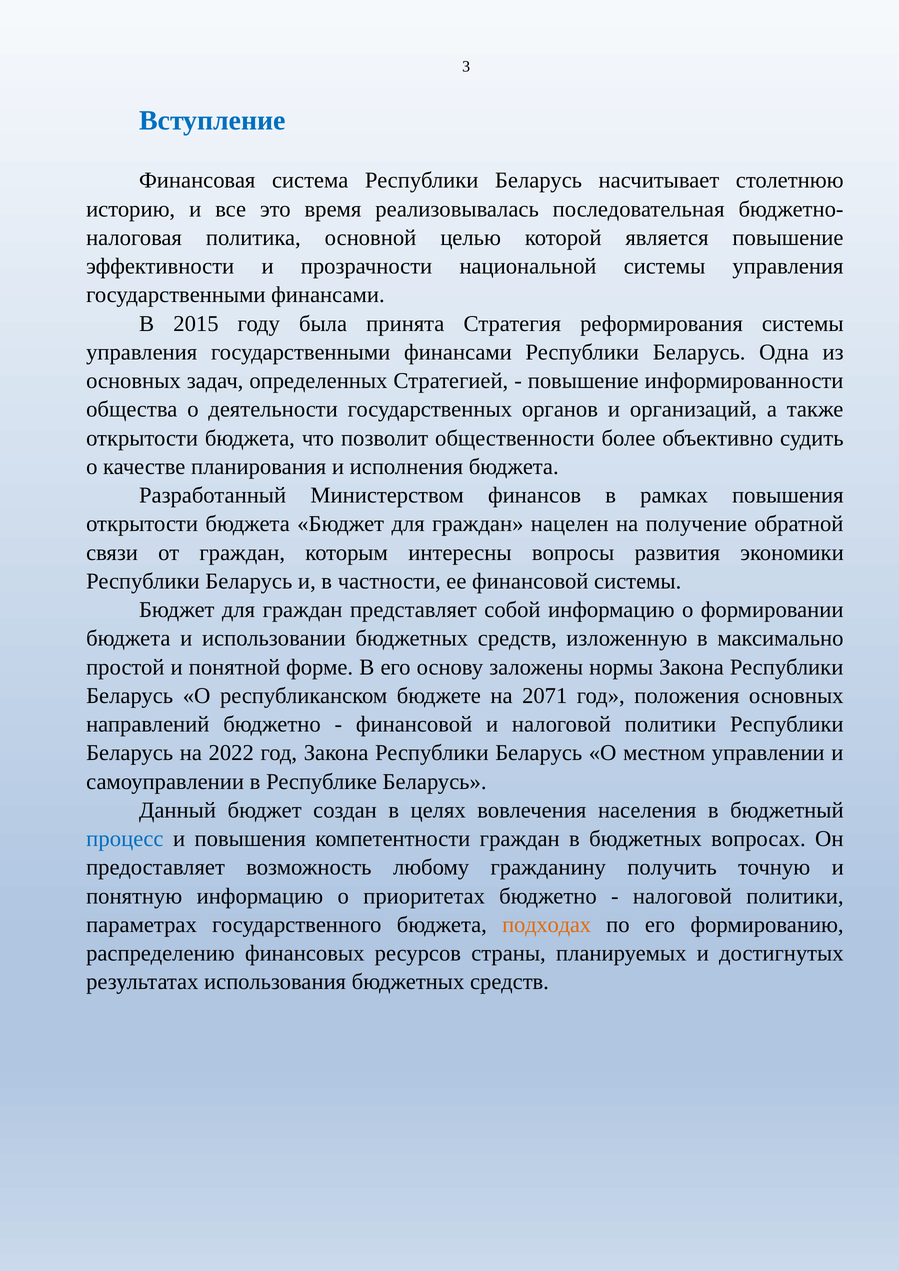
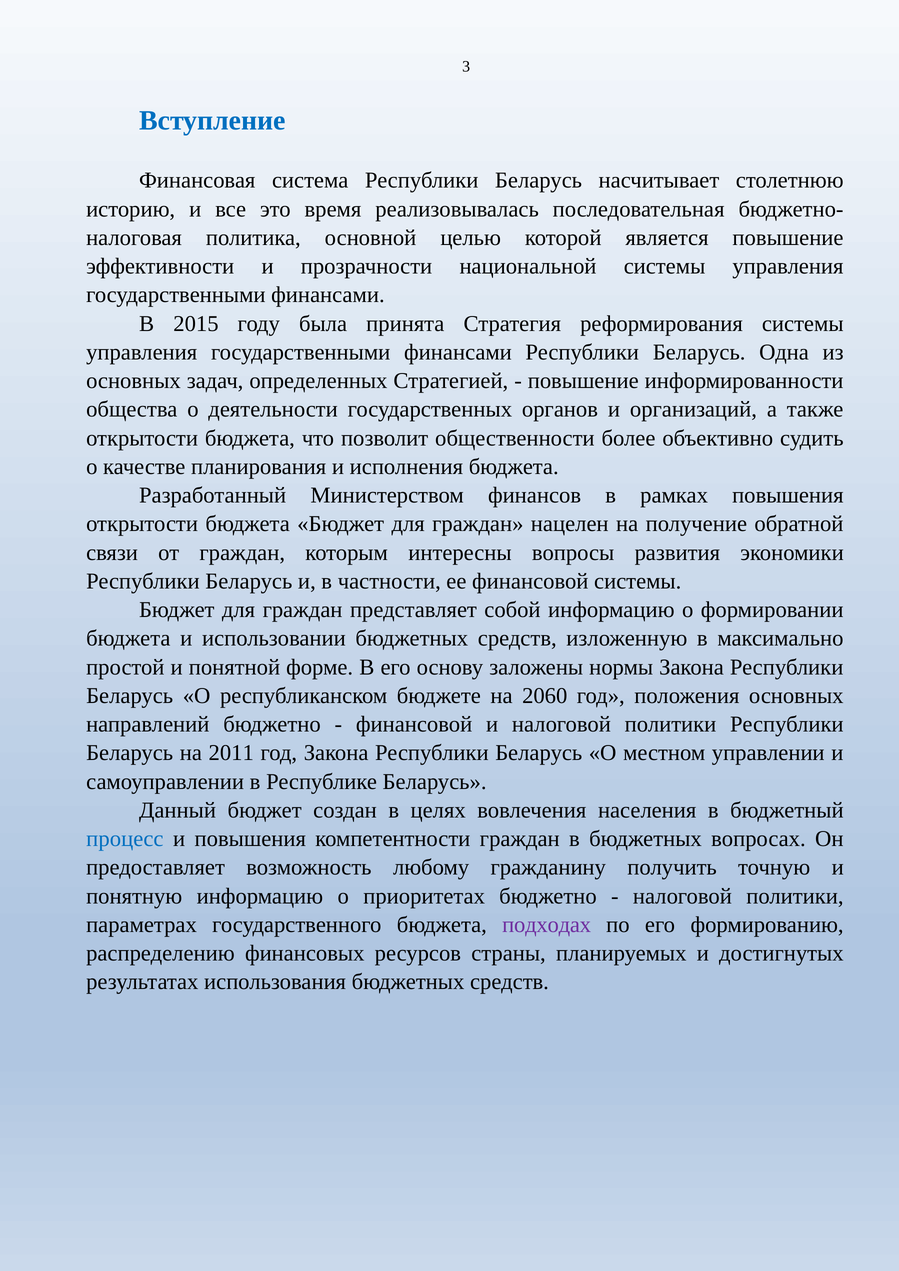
2071: 2071 -> 2060
2022: 2022 -> 2011
подходах colour: orange -> purple
